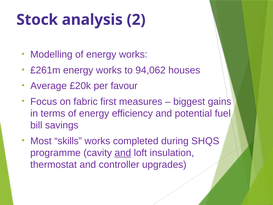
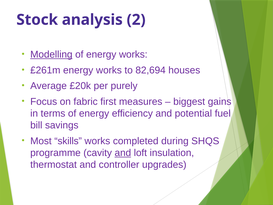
Modelling underline: none -> present
94,062: 94,062 -> 82,694
favour: favour -> purely
